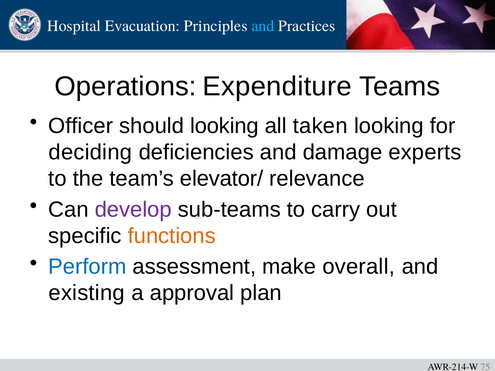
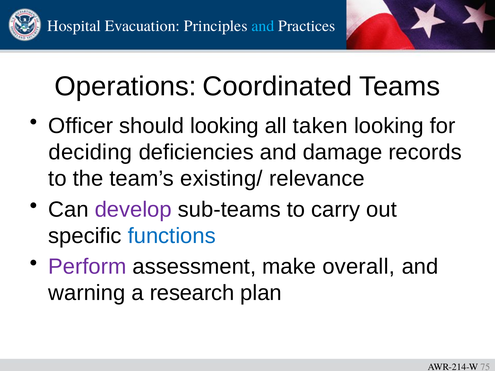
Expenditure: Expenditure -> Coordinated
experts: experts -> records
elevator/: elevator/ -> existing/
functions colour: orange -> blue
Perform colour: blue -> purple
existing: existing -> warning
approval: approval -> research
